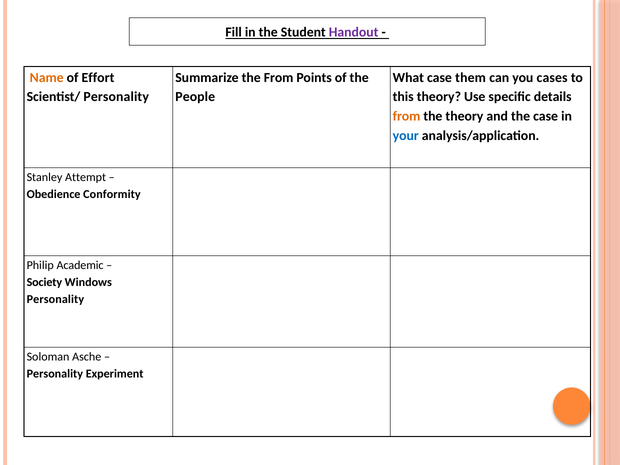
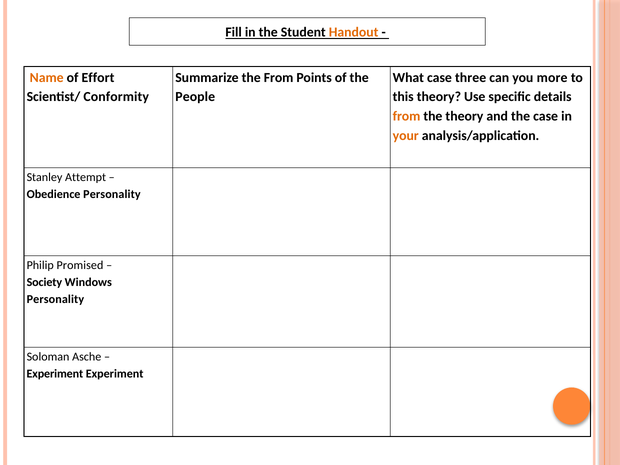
Handout colour: purple -> orange
them: them -> three
cases: cases -> more
Scientist/ Personality: Personality -> Conformity
your colour: blue -> orange
Obedience Conformity: Conformity -> Personality
Academic: Academic -> Promised
Personality at (55, 374): Personality -> Experiment
